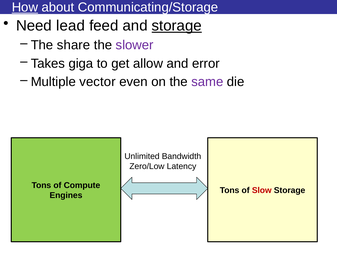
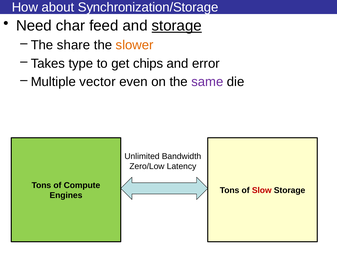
How underline: present -> none
Communicating/Storage: Communicating/Storage -> Synchronization/Storage
lead: lead -> char
slower colour: purple -> orange
giga: giga -> type
allow: allow -> chips
